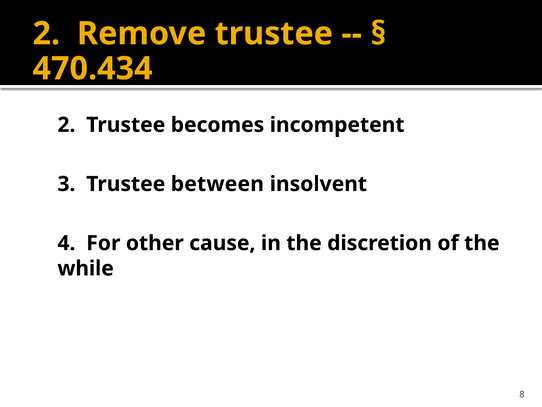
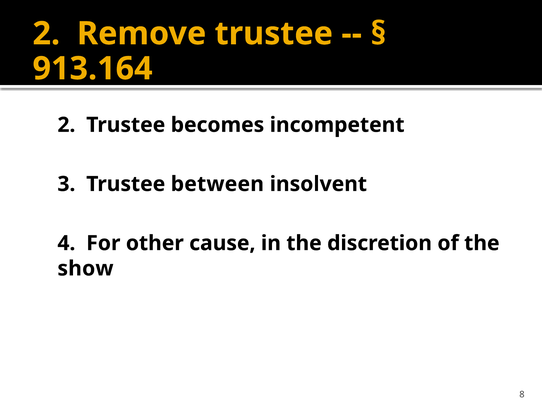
470.434: 470.434 -> 913.164
while: while -> show
